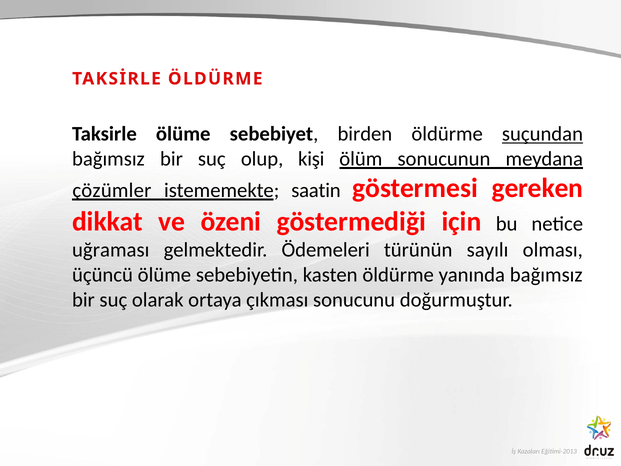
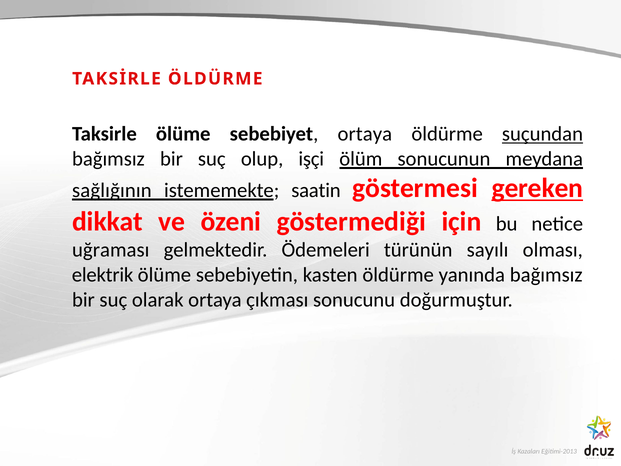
sebebiyet birden: birden -> ortaya
kişi: kişi -> işçi
çözümler: çözümler -> sağlığının
gereken underline: none -> present
üçüncü: üçüncü -> elektrik
